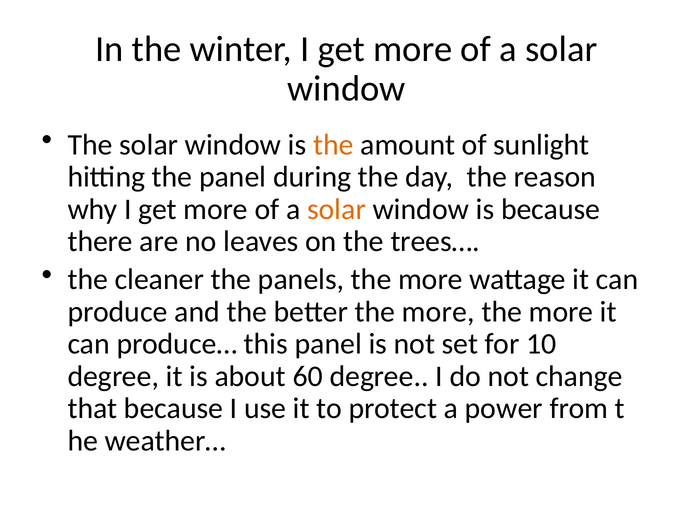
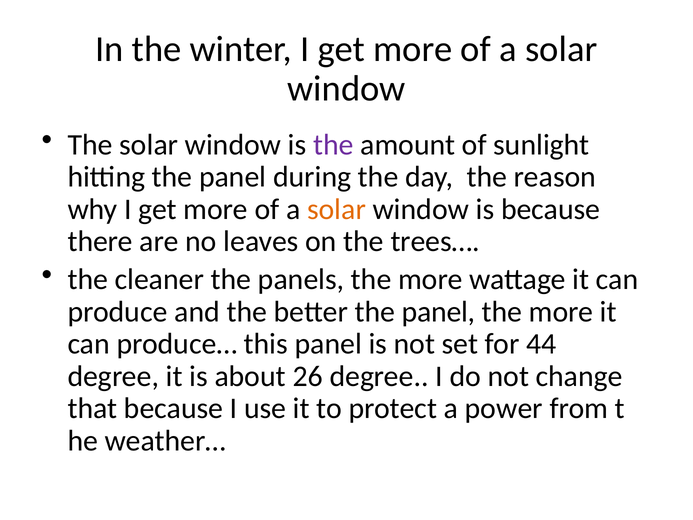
the at (333, 145) colour: orange -> purple
better the more: more -> panel
10: 10 -> 44
60: 60 -> 26
